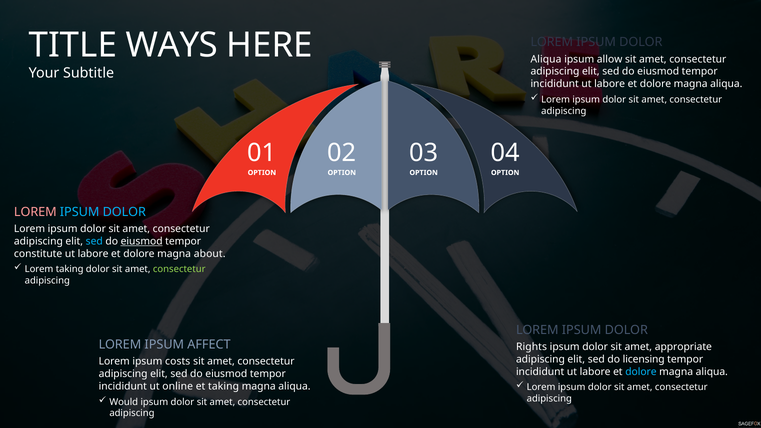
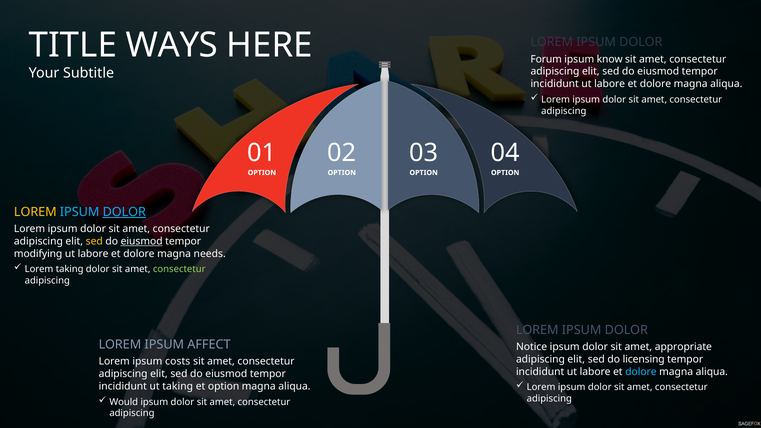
Aliqua at (546, 59): Aliqua -> Forum
allow: allow -> know
LOREM at (35, 212) colour: pink -> yellow
DOLOR at (124, 212) underline: none -> present
sed at (94, 241) colour: light blue -> yellow
constitute: constitute -> modifying
about: about -> needs
Rights: Rights -> Notice
ut online: online -> taking
et taking: taking -> option
